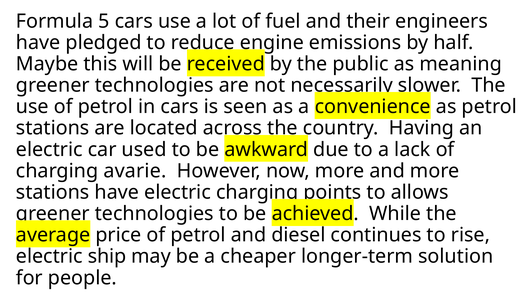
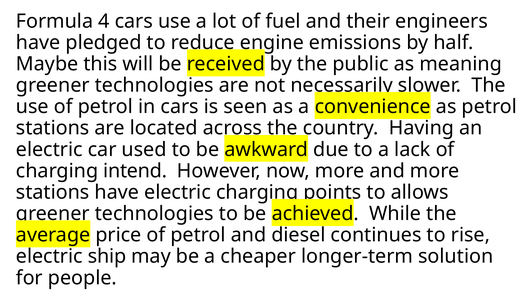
5: 5 -> 4
avarie: avarie -> intend
